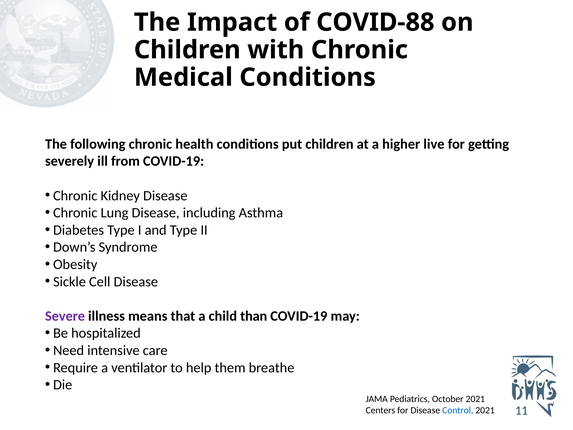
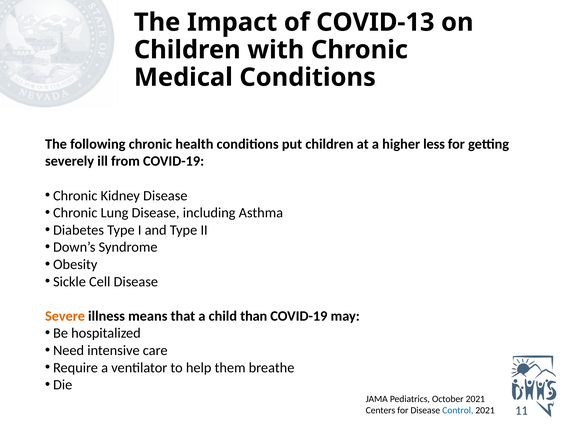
COVID-88: COVID-88 -> COVID-13
live: live -> less
Severe colour: purple -> orange
